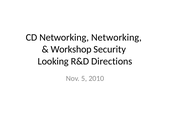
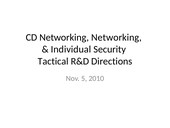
Workshop: Workshop -> Individual
Looking: Looking -> Tactical
